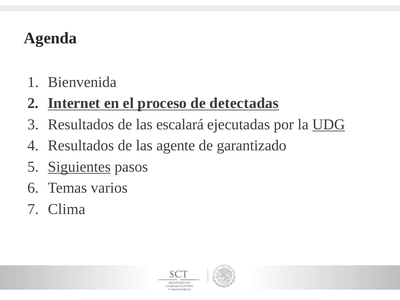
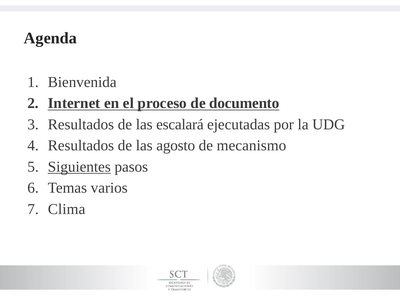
detectadas: detectadas -> documento
UDG underline: present -> none
agente: agente -> agosto
garantizado: garantizado -> mecanismo
